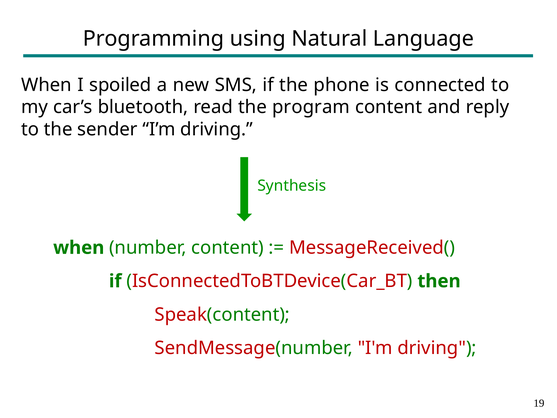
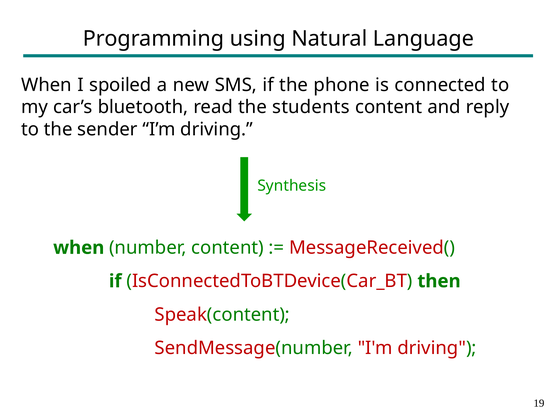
program: program -> students
